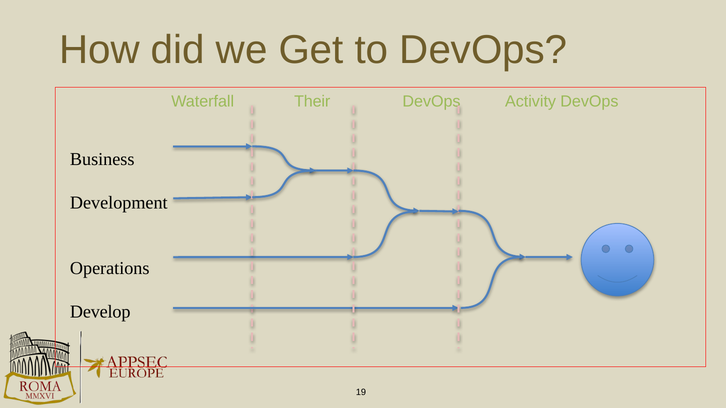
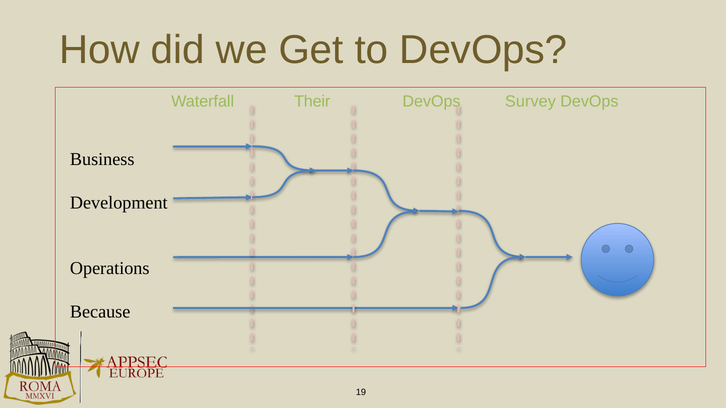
Activity: Activity -> Survey
Develop: Develop -> Because
